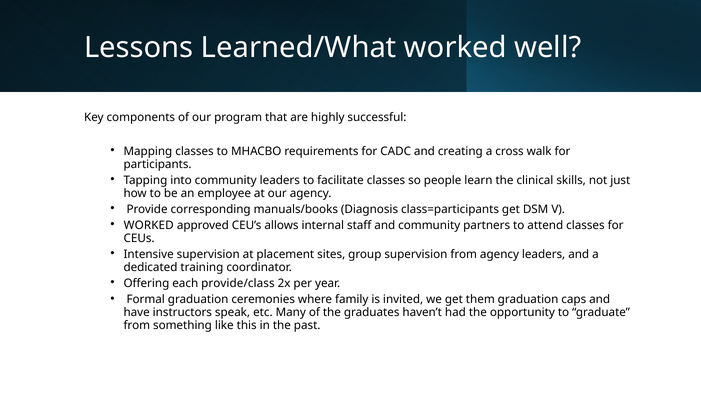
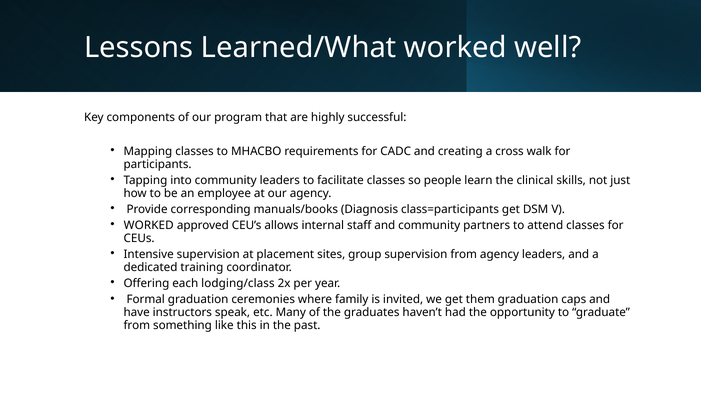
provide/class: provide/class -> lodging/class
